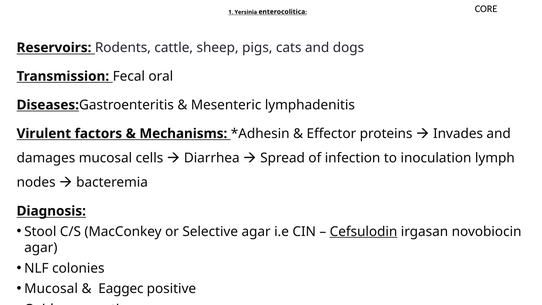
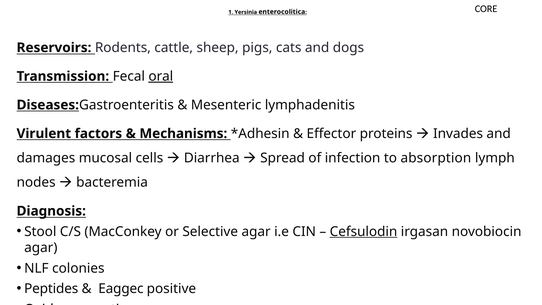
oral underline: none -> present
inoculation: inoculation -> absorption
Mucosal at (51, 289): Mucosal -> Peptides
